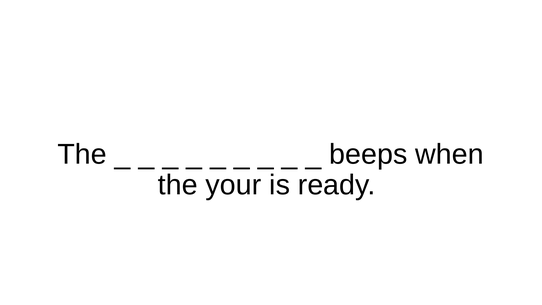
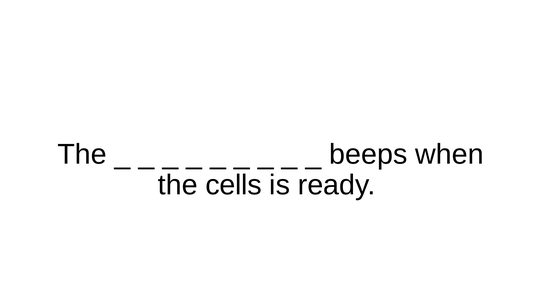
your: your -> cells
